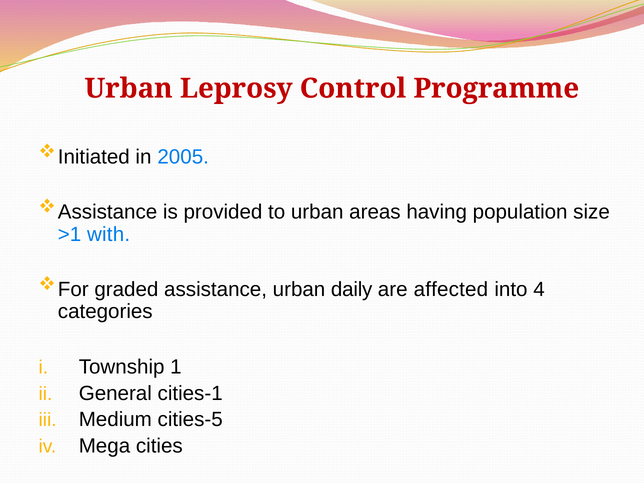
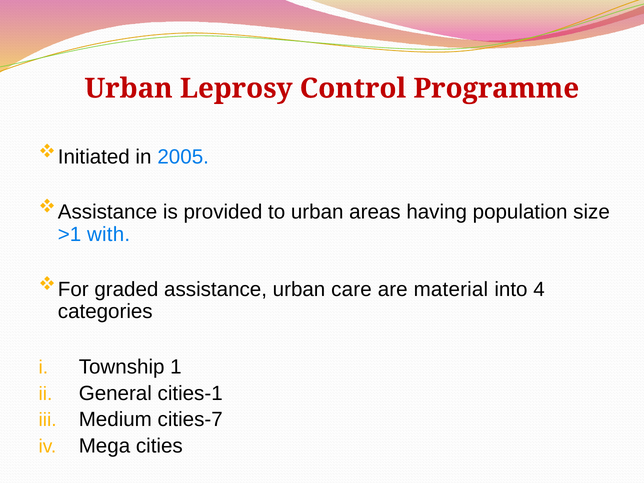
daily: daily -> care
affected: affected -> material
cities-5: cities-5 -> cities-7
